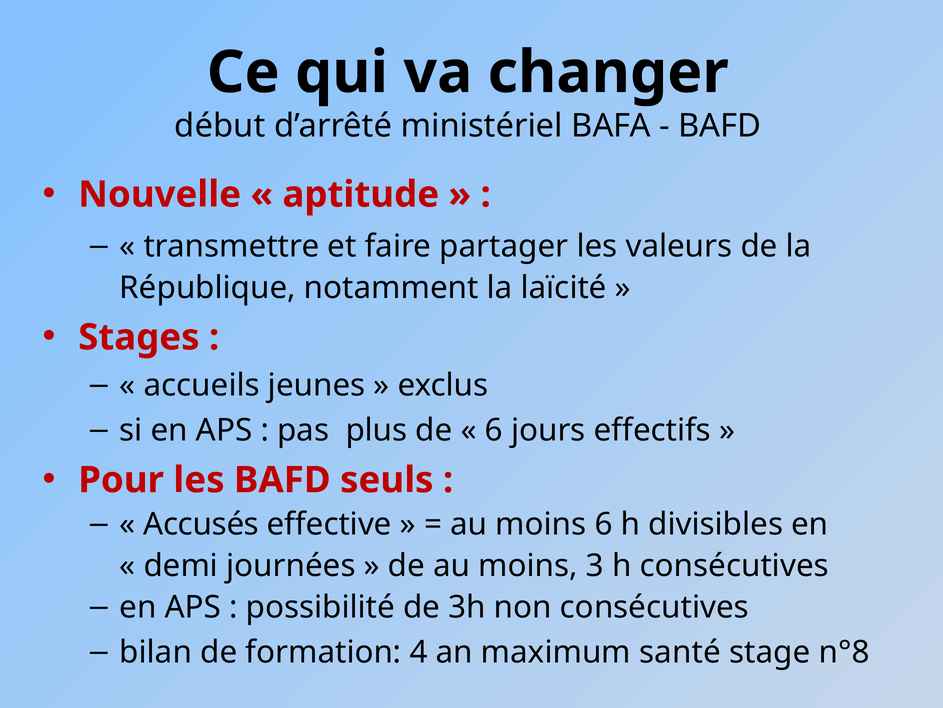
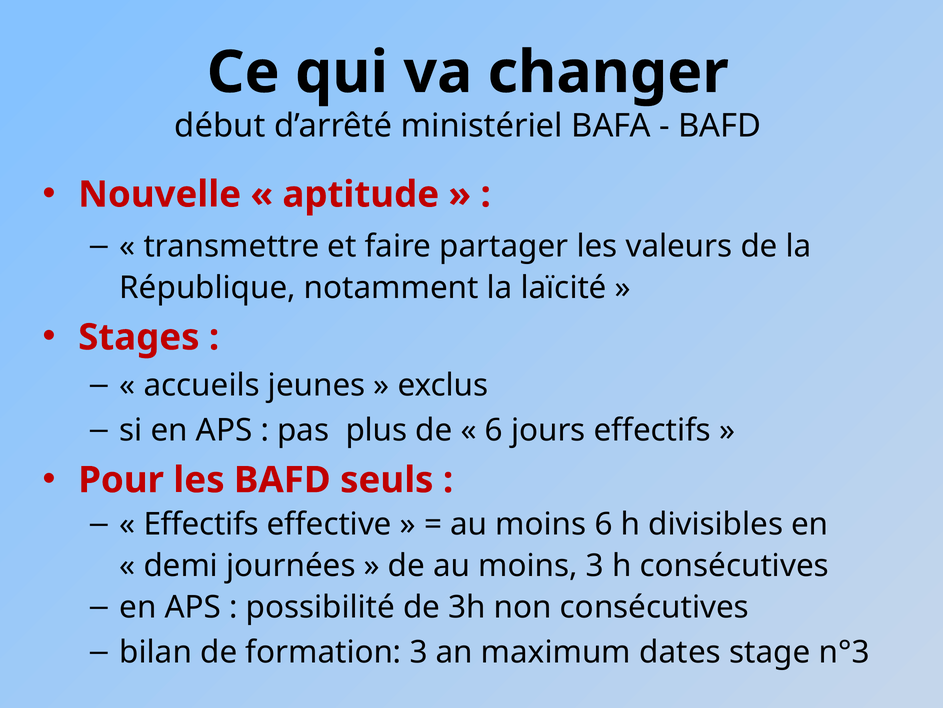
Accusés at (201, 524): Accusés -> Effectifs
formation 4: 4 -> 3
santé: santé -> dates
n°8: n°8 -> n°3
